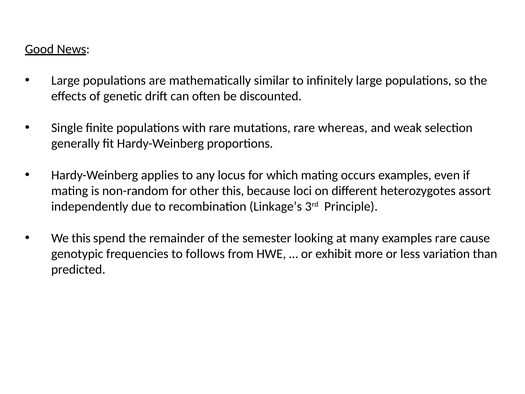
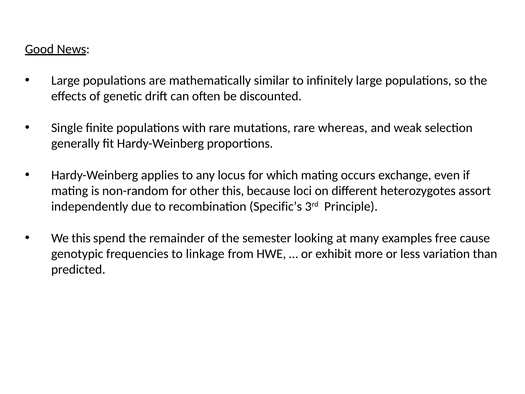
occurs examples: examples -> exchange
Linkage’s: Linkage’s -> Specific’s
examples rare: rare -> free
follows: follows -> linkage
